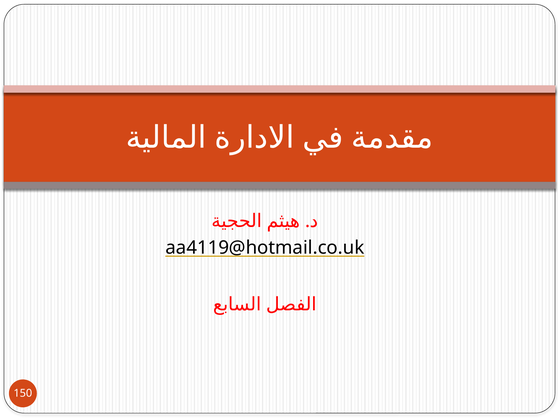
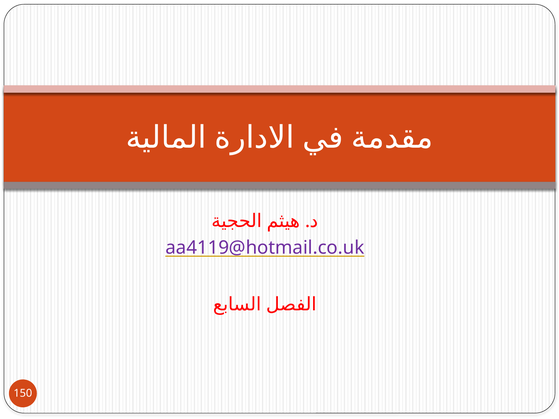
aa4119@hotmail.co.uk colour: black -> purple
